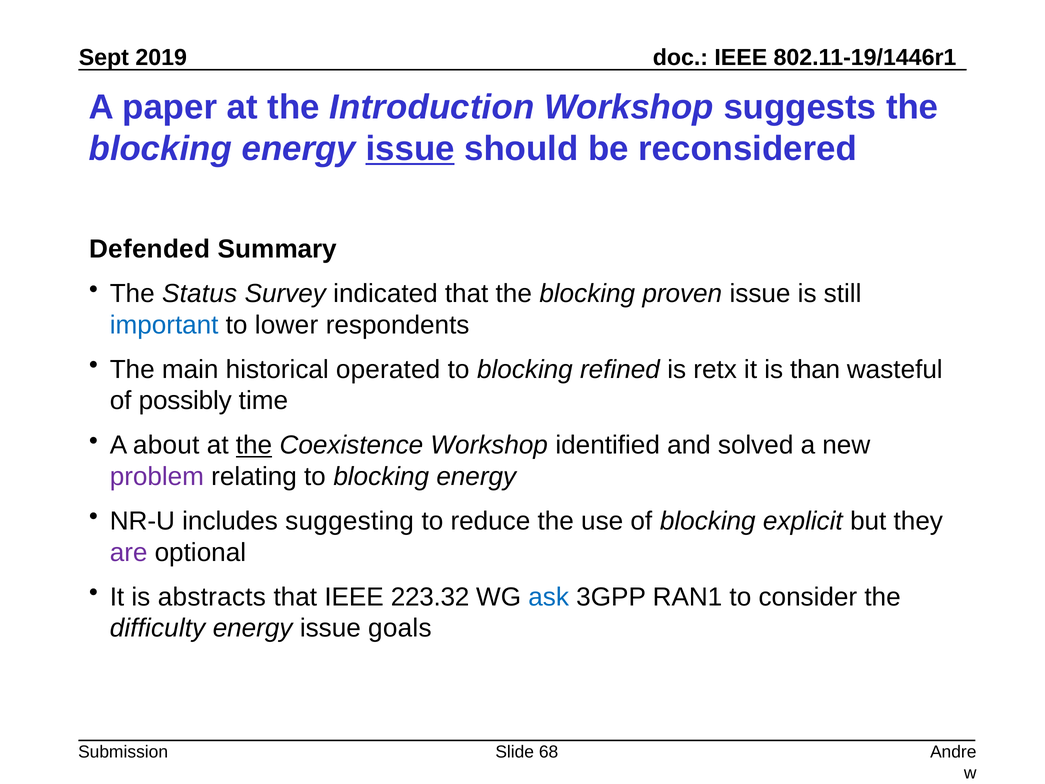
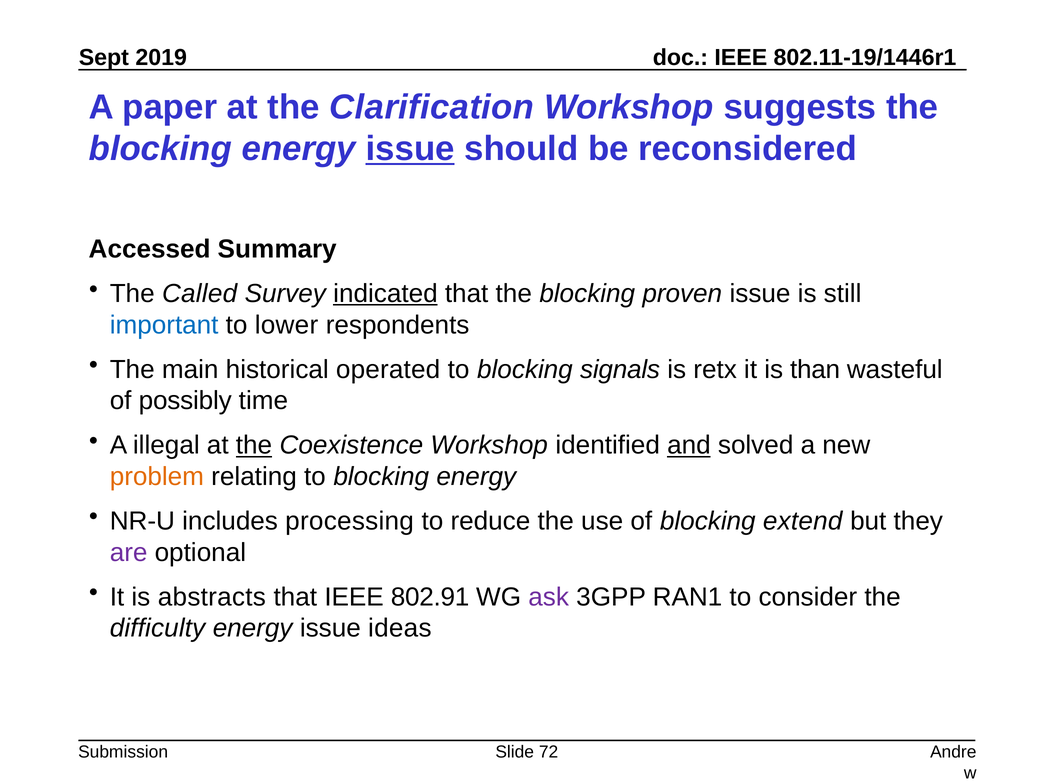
Introduction: Introduction -> Clarification
Defended: Defended -> Accessed
Status: Status -> Called
indicated underline: none -> present
refined: refined -> signals
about: about -> illegal
and underline: none -> present
problem colour: purple -> orange
suggesting: suggesting -> processing
explicit: explicit -> extend
223.32: 223.32 -> 802.91
ask colour: blue -> purple
goals: goals -> ideas
68: 68 -> 72
